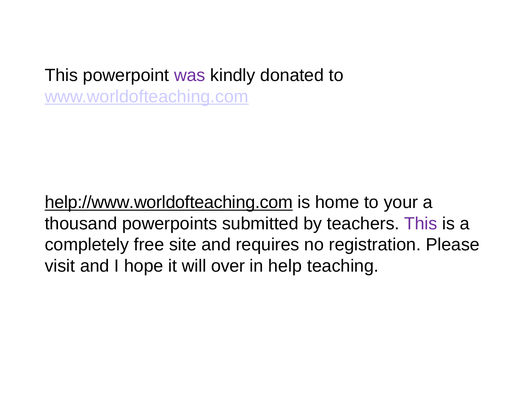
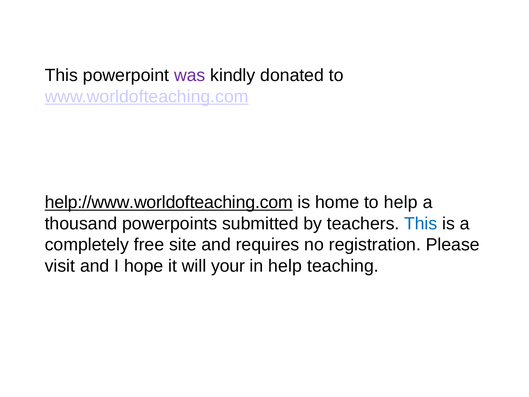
to your: your -> help
This at (421, 223) colour: purple -> blue
over: over -> your
